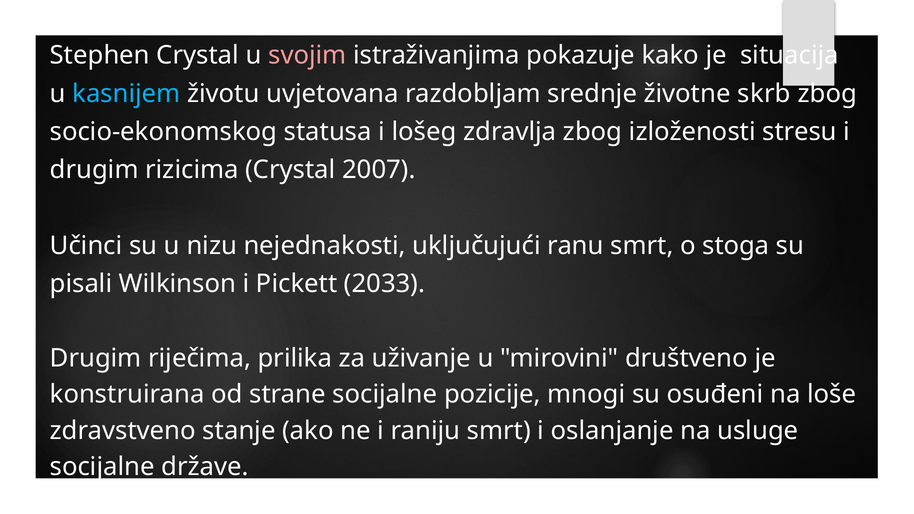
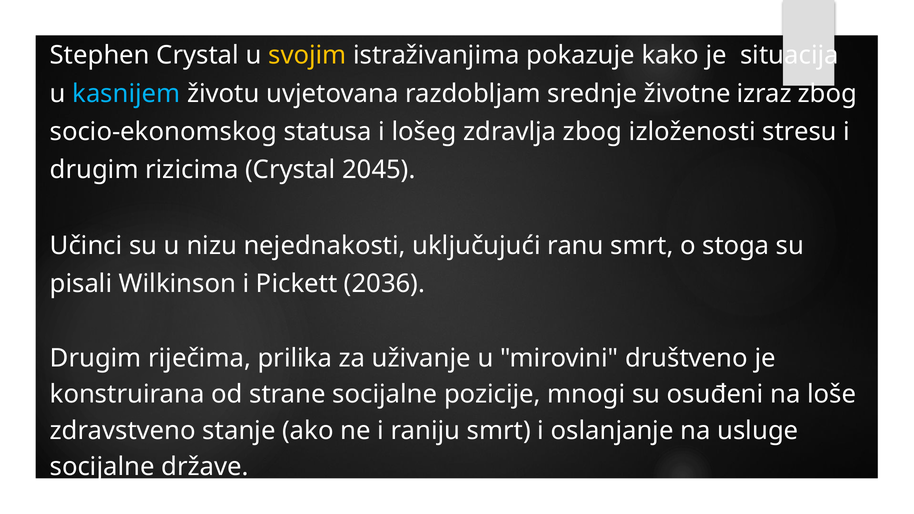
svojim colour: pink -> yellow
skrb: skrb -> izraz
2007: 2007 -> 2045
2033: 2033 -> 2036
